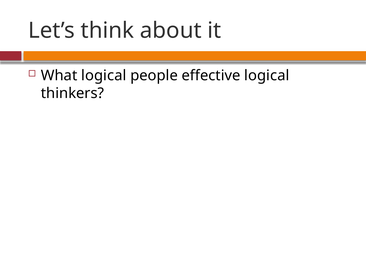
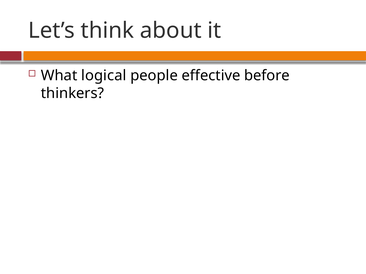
effective logical: logical -> before
